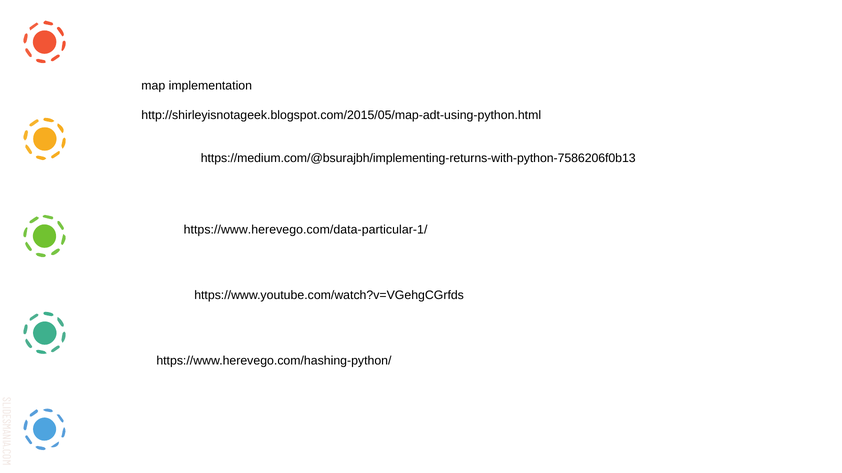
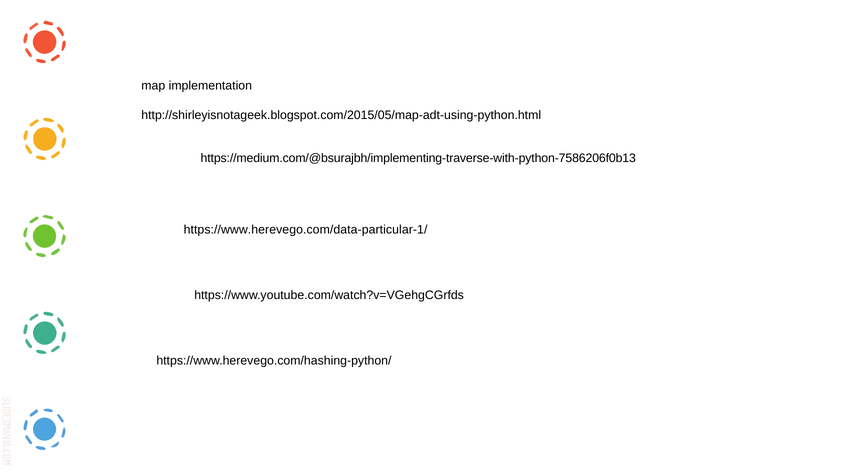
https://medium.com/@bsurajbh/implementing-returns-with-python-7586206f0b13: https://medium.com/@bsurajbh/implementing-returns-with-python-7586206f0b13 -> https://medium.com/@bsurajbh/implementing-traverse-with-python-7586206f0b13
